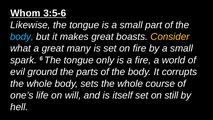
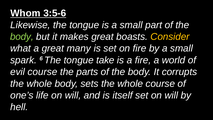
body at (22, 37) colour: light blue -> light green
only: only -> take
evil ground: ground -> course
set on still: still -> will
